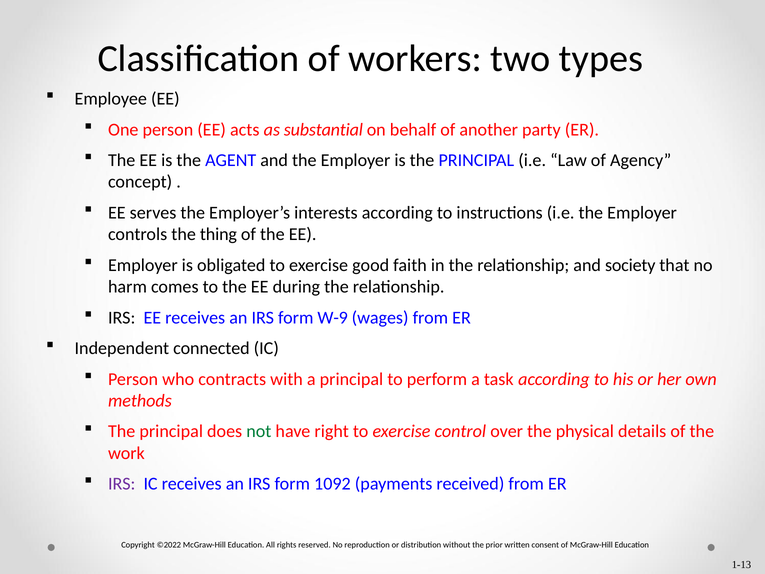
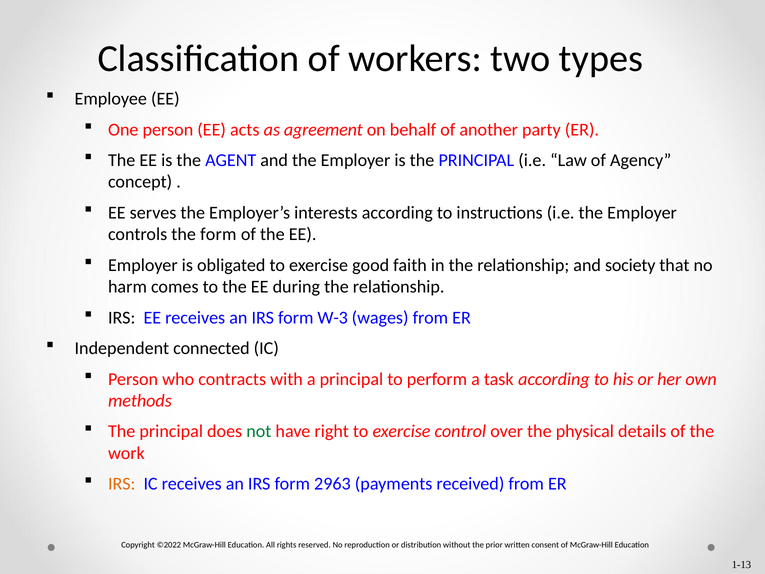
substantial: substantial -> agreement
the thing: thing -> form
W-9: W-9 -> W-3
IRS at (122, 484) colour: purple -> orange
1092: 1092 -> 2963
